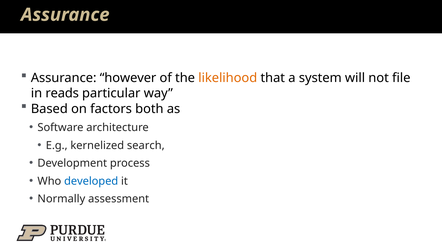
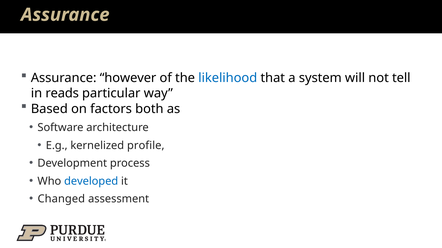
likelihood colour: orange -> blue
file: file -> tell
search: search -> profile
Normally: Normally -> Changed
